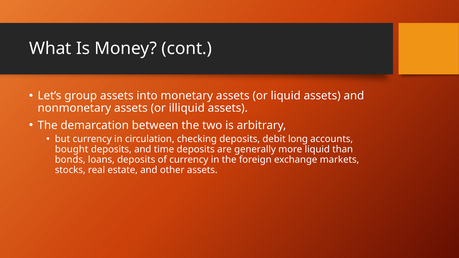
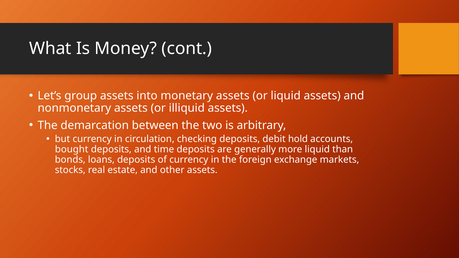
long: long -> hold
